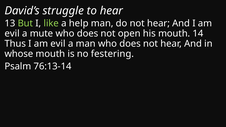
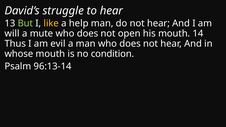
like colour: light green -> yellow
evil at (12, 33): evil -> will
festering: festering -> condition
76:13-14: 76:13-14 -> 96:13-14
